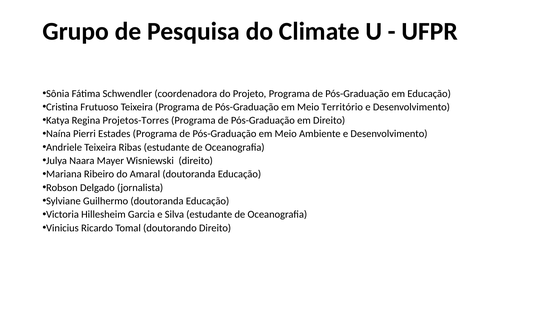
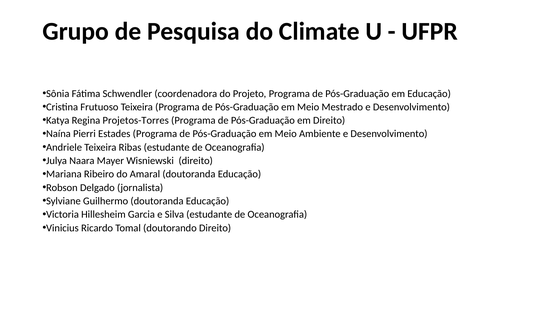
Território: Território -> Mestrado
